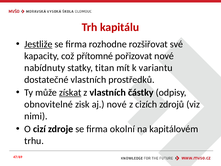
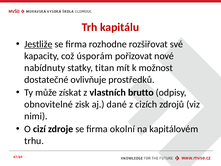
přítomné: přítomné -> úsporám
variantu: variantu -> možnost
dostatečné vlastních: vlastních -> ovlivňuje
získat underline: present -> none
částky: částky -> brutto
aj nové: nové -> dané
